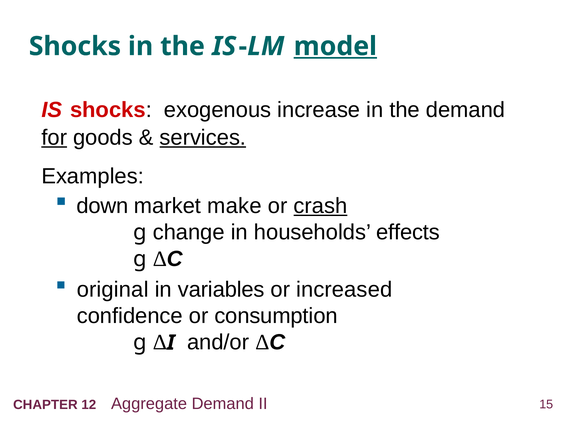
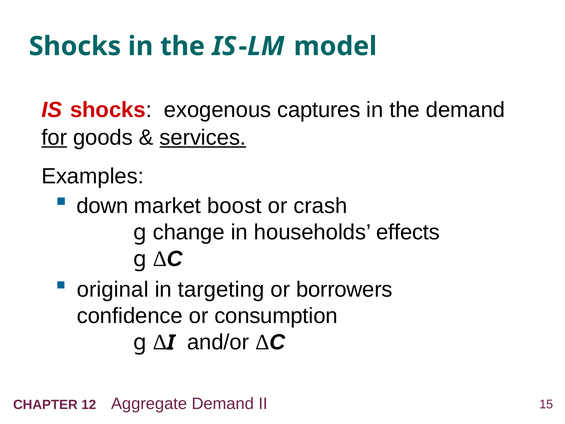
model underline: present -> none
increase: increase -> captures
make: make -> boost
crash underline: present -> none
variables: variables -> targeting
increased: increased -> borrowers
